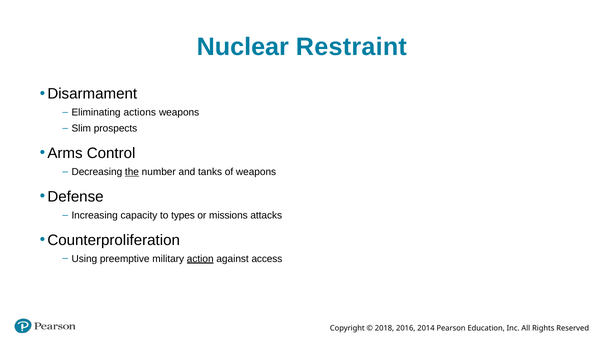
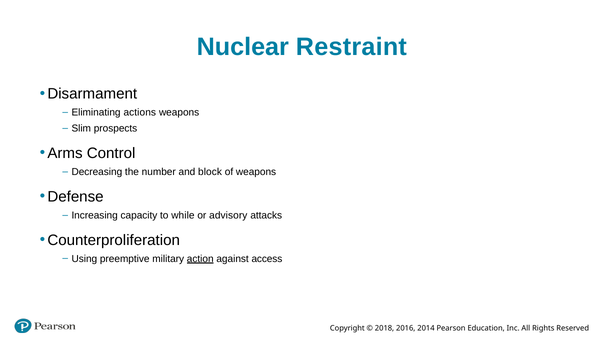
the underline: present -> none
tanks: tanks -> block
types: types -> while
missions: missions -> advisory
